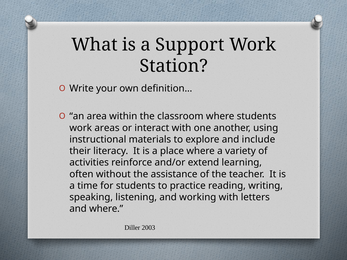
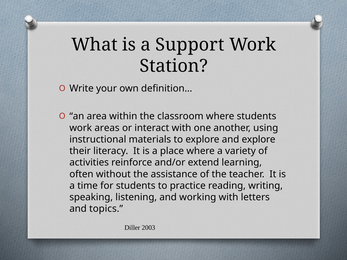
and include: include -> explore
and where: where -> topics
